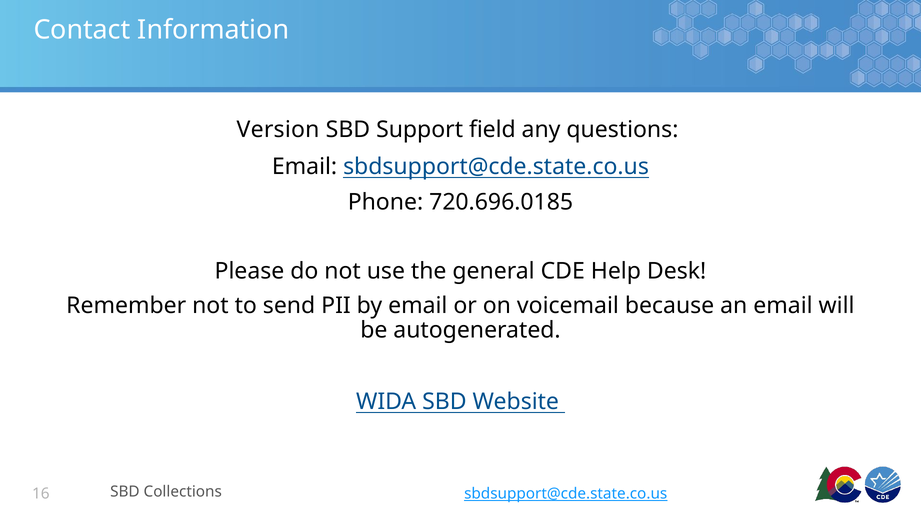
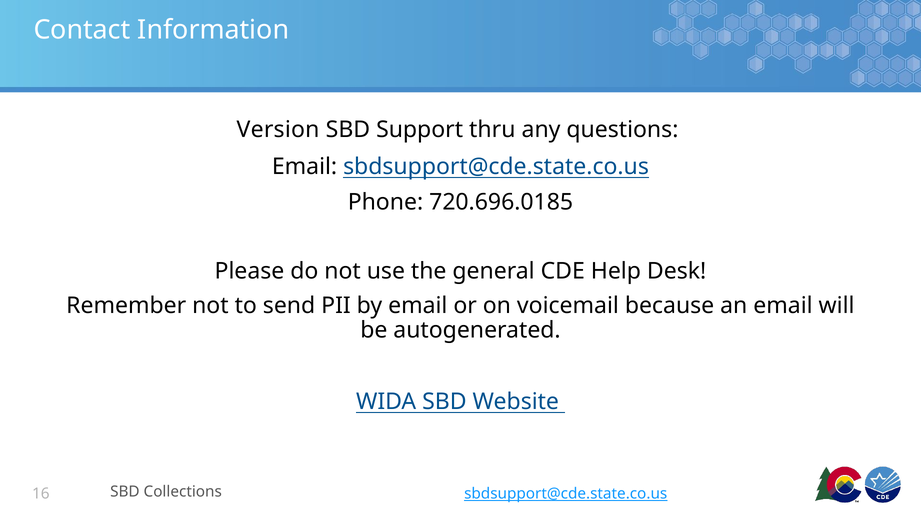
field: field -> thru
